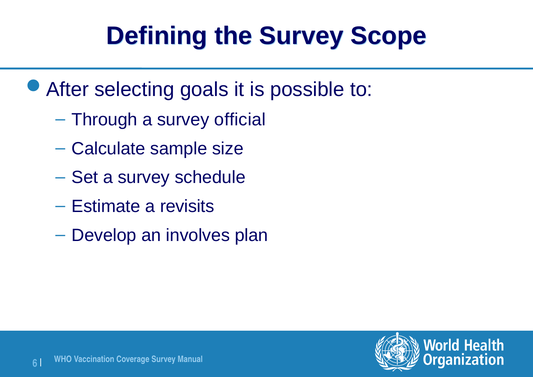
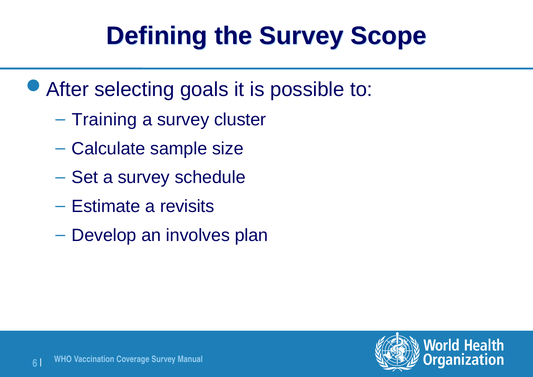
Through: Through -> Training
official: official -> cluster
